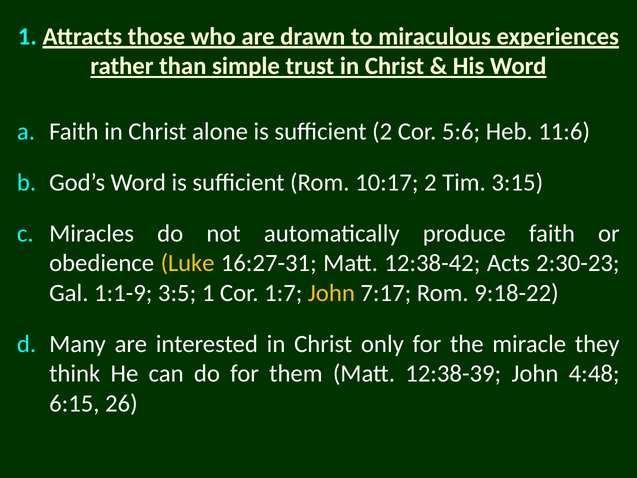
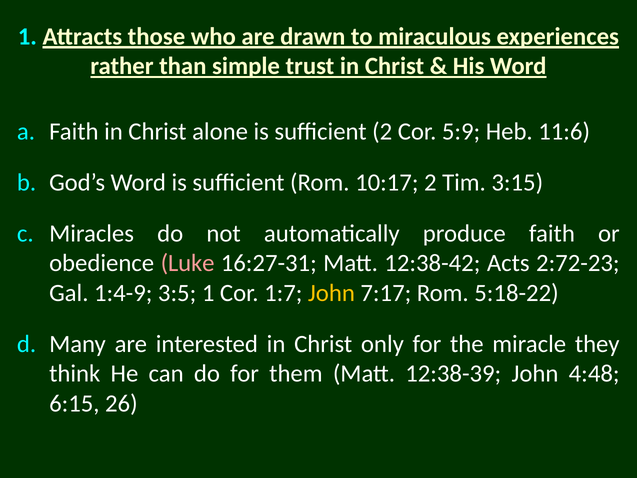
5:6: 5:6 -> 5:9
Luke colour: yellow -> pink
2:30-23: 2:30-23 -> 2:72-23
1:1-9: 1:1-9 -> 1:4-9
9:18-22: 9:18-22 -> 5:18-22
